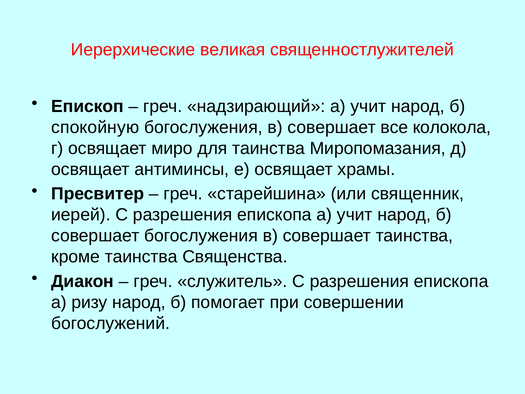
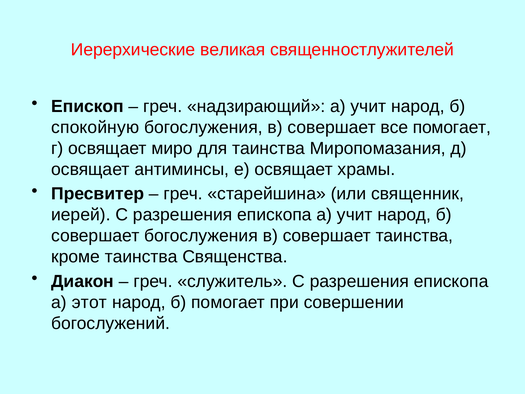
все колокола: колокола -> помогает
ризу: ризу -> этот
